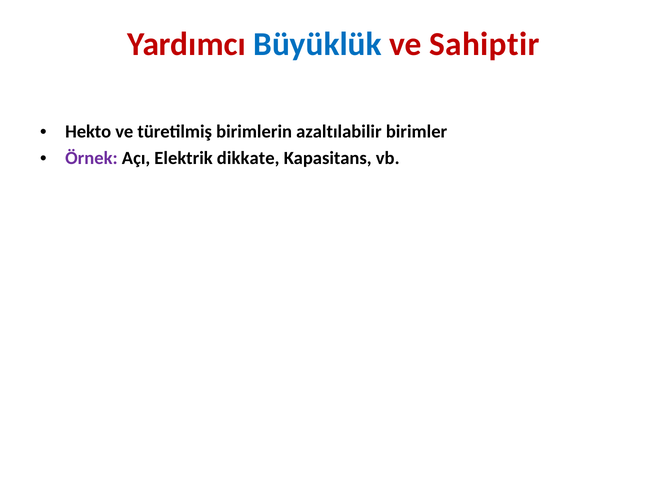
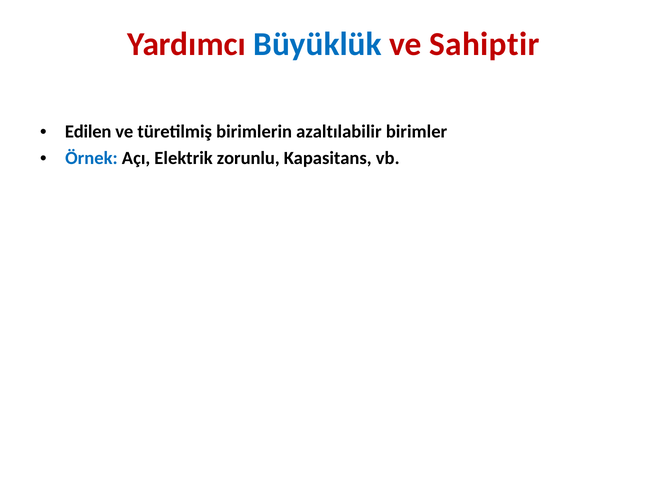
Hekto: Hekto -> Edilen
Örnek colour: purple -> blue
dikkate: dikkate -> zorunlu
